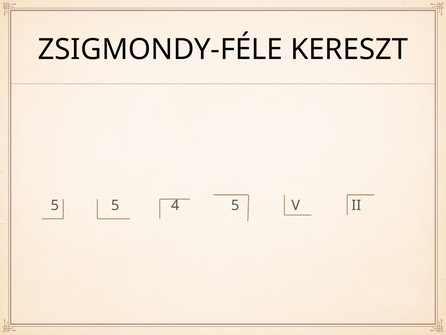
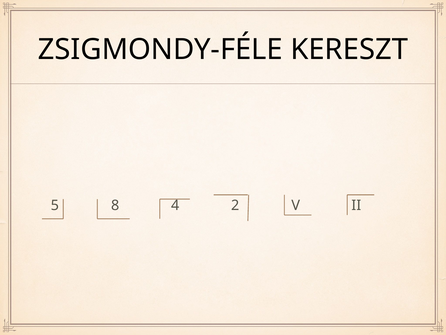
5 5: 5 -> 8
4 5: 5 -> 2
